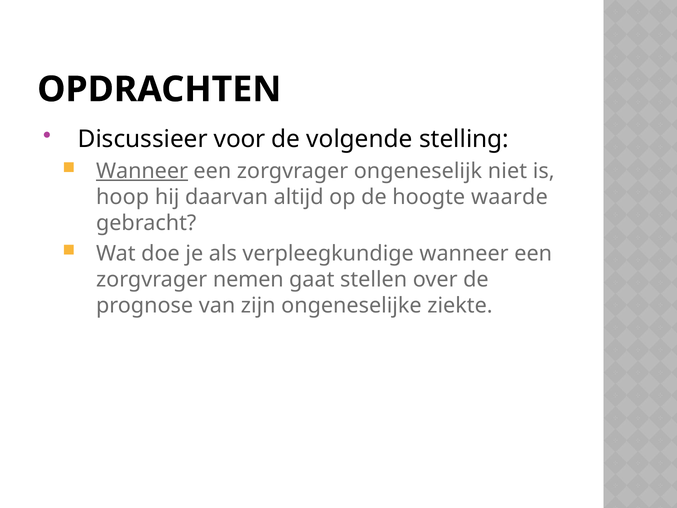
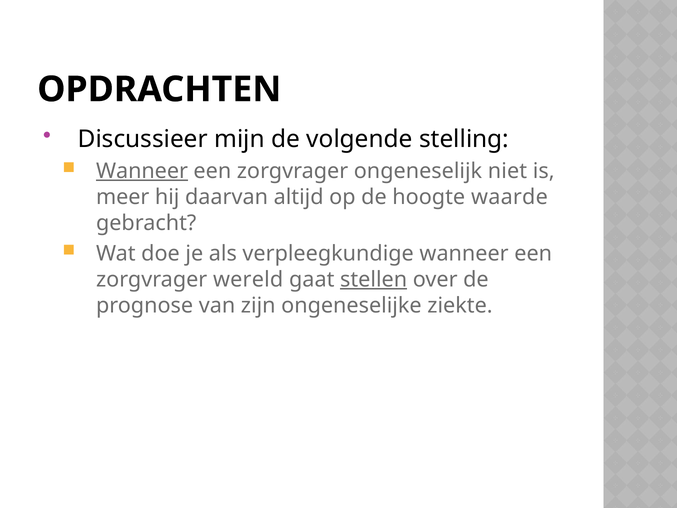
voor: voor -> mijn
hoop: hoop -> meer
nemen: nemen -> wereld
stellen underline: none -> present
